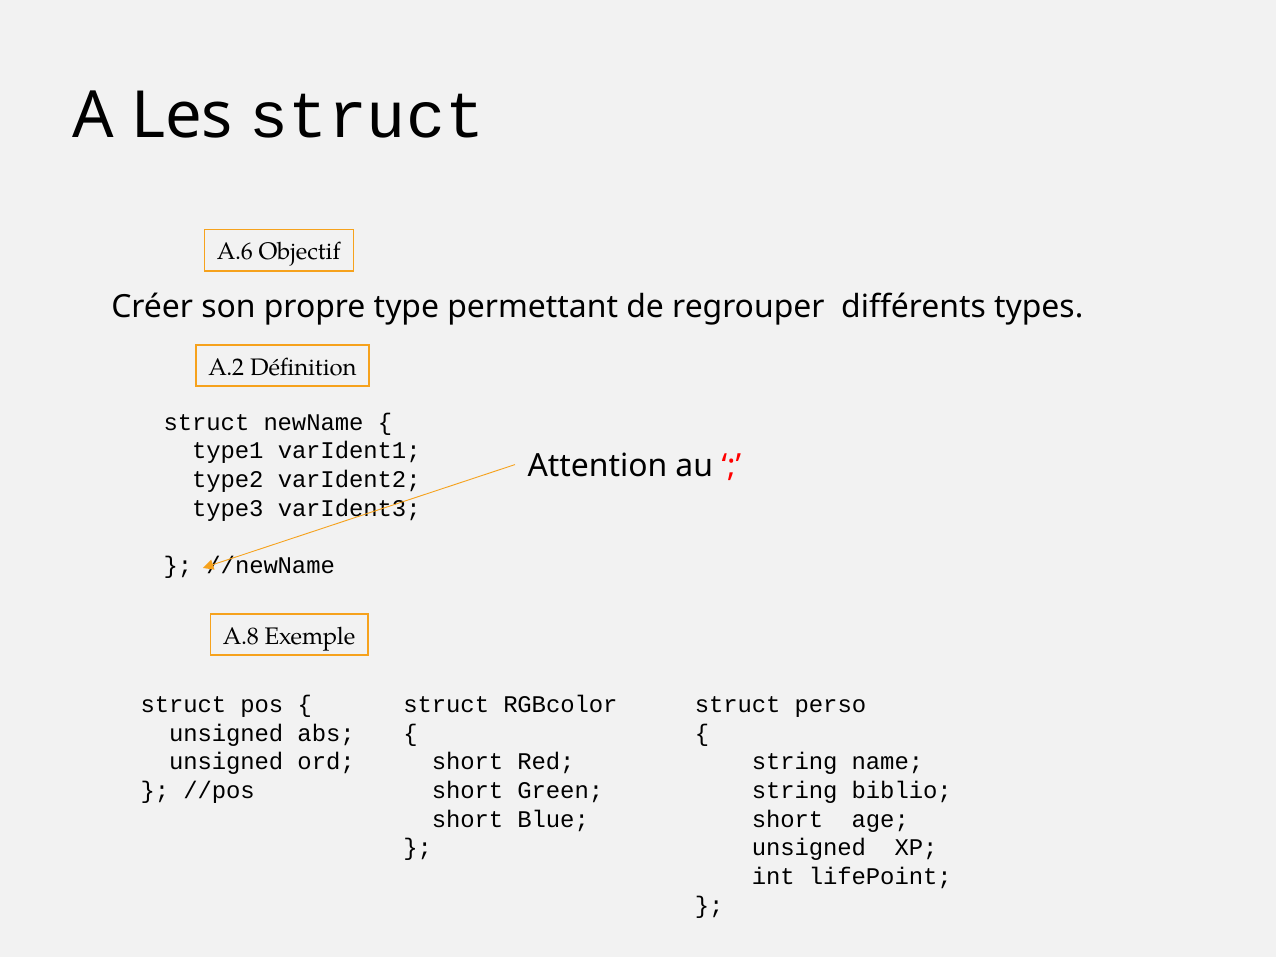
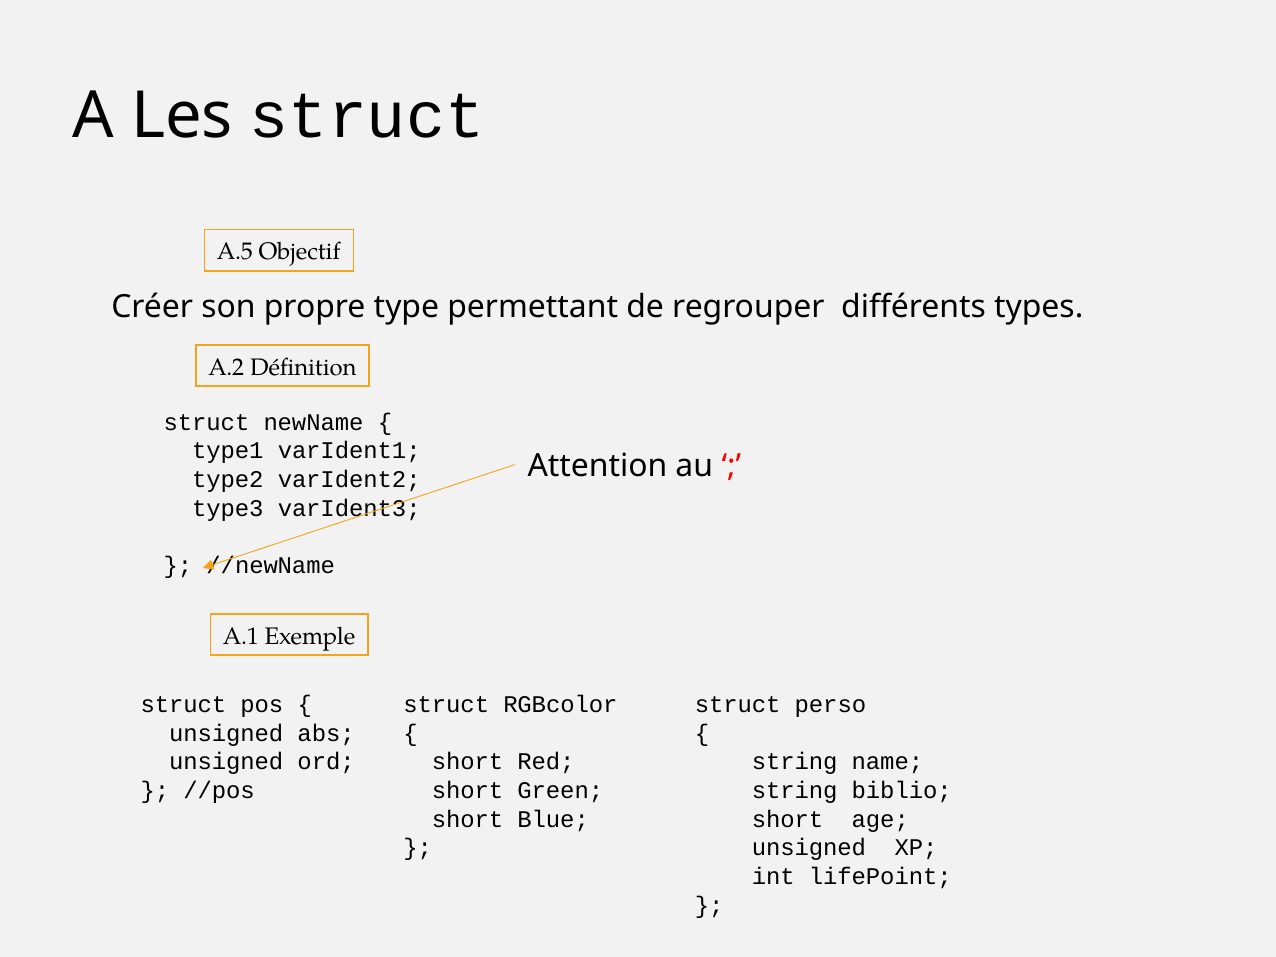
A.6: A.6 -> A.5
A.8: A.8 -> A.1
